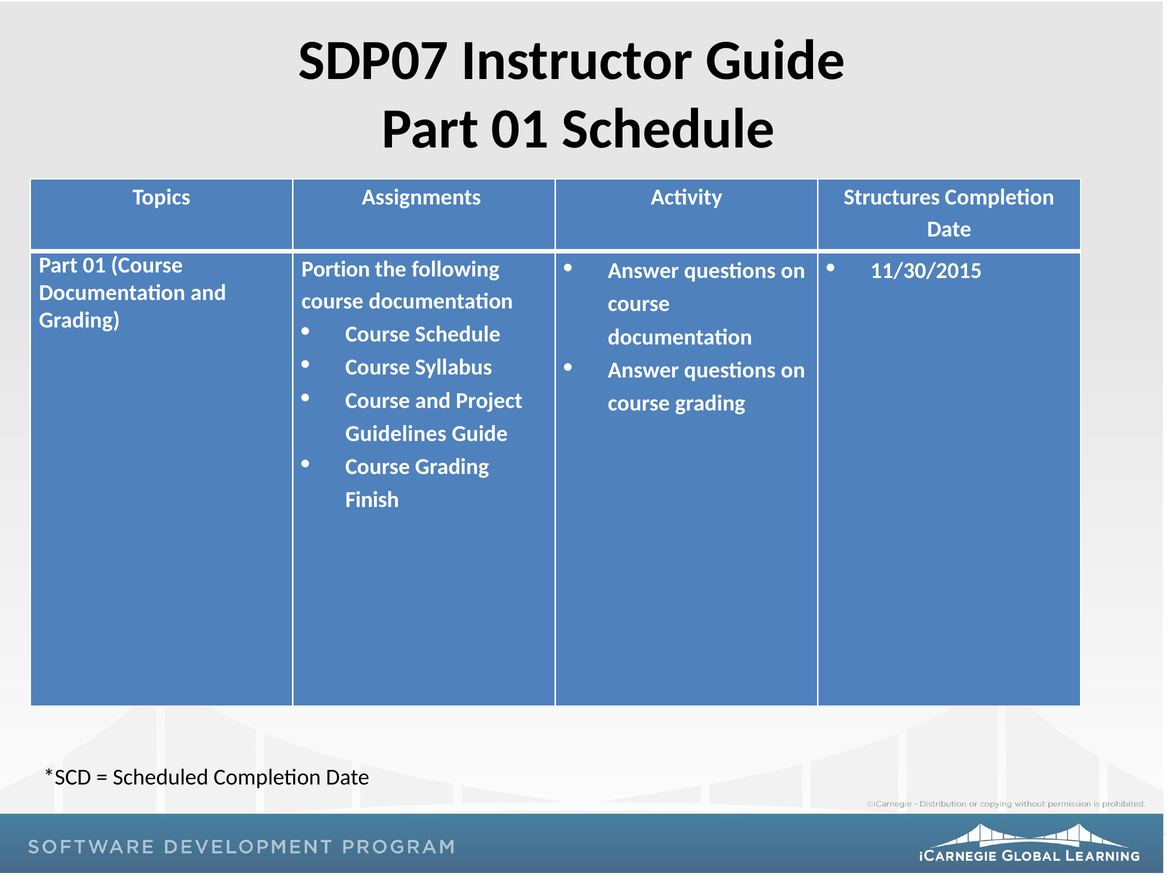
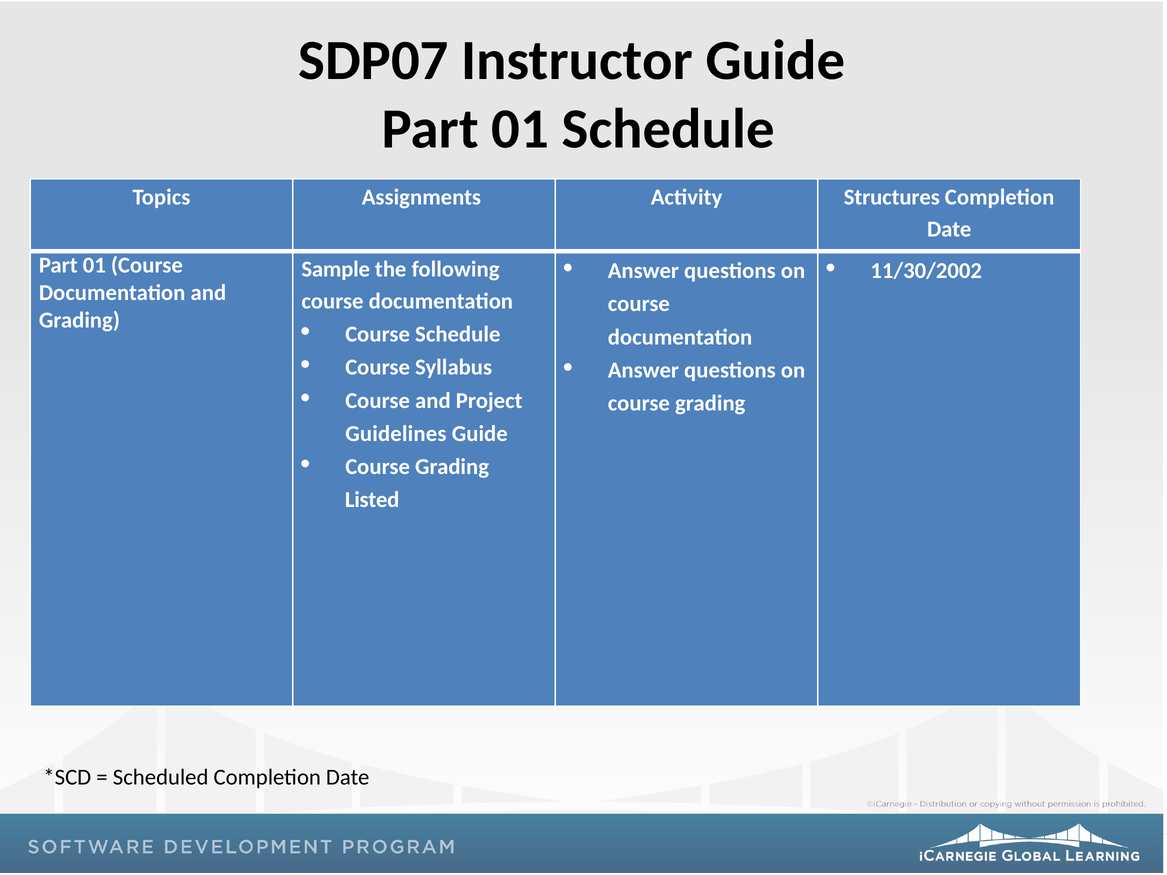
11/30/2015: 11/30/2015 -> 11/30/2002
Portion: Portion -> Sample
Finish: Finish -> Listed
